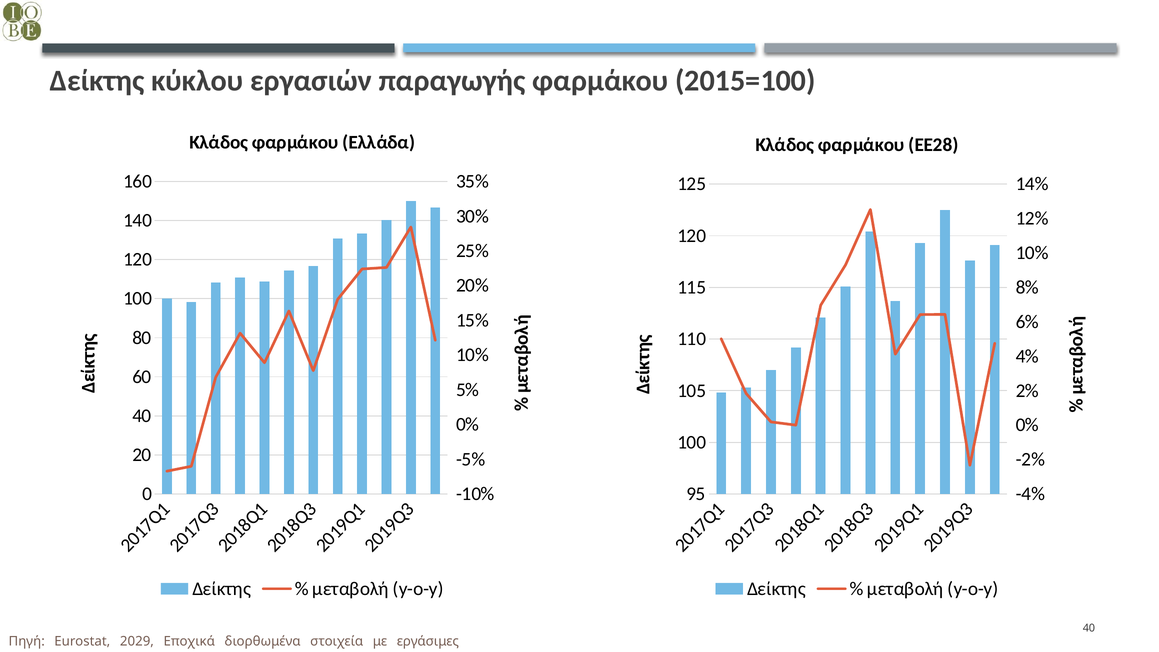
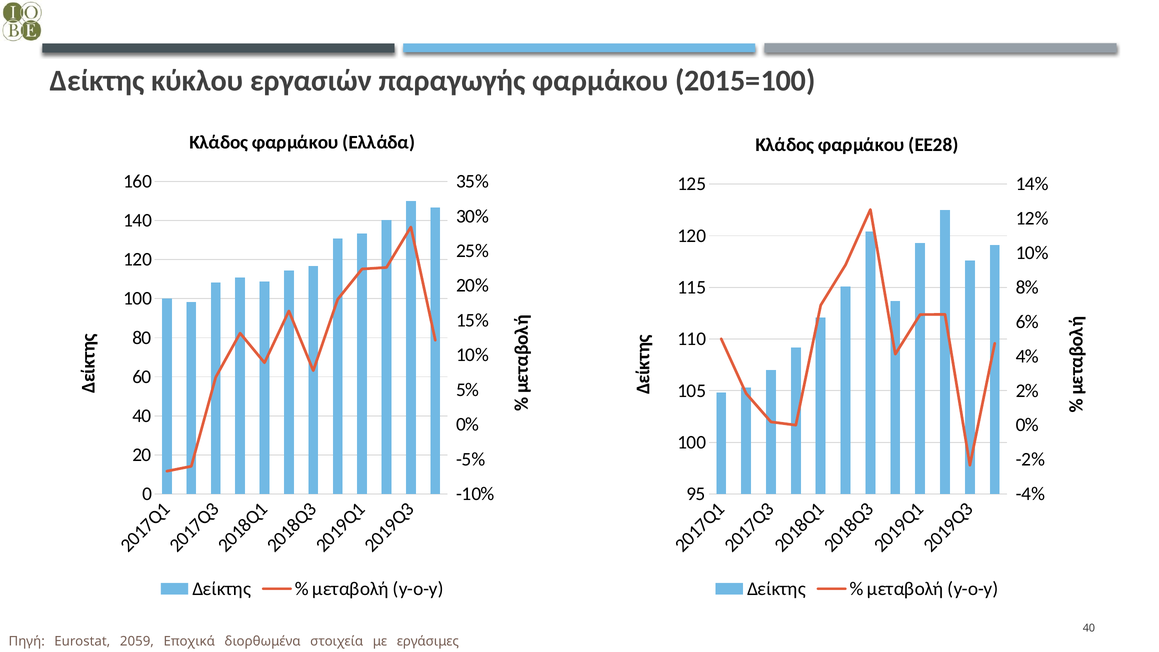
2029: 2029 -> 2059
